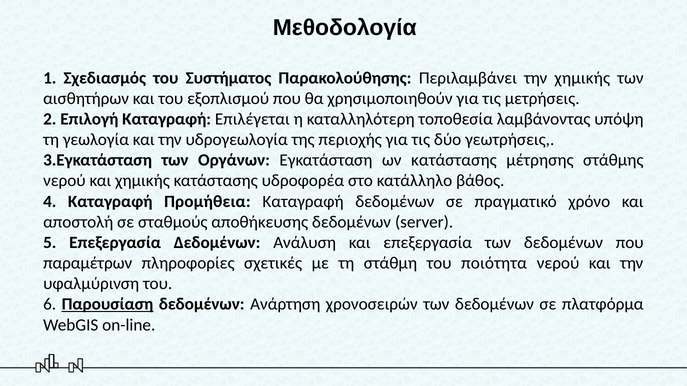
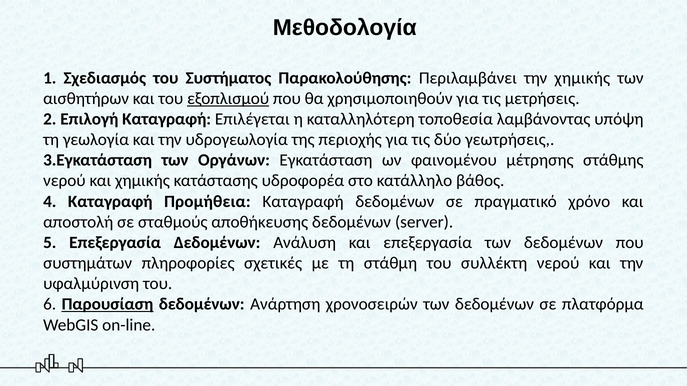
εξοπλισμού underline: none -> present
ων κατάστασης: κατάστασης -> φαινομένου
παραμέτρων: παραμέτρων -> συστημάτων
ποιότητα: ποιότητα -> συλλέκτη
